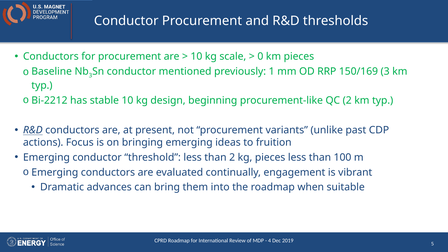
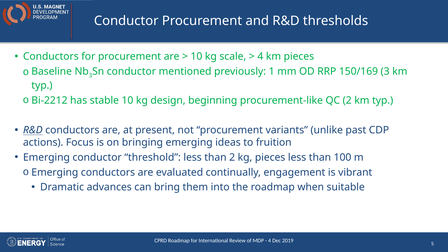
0 at (260, 57): 0 -> 4
